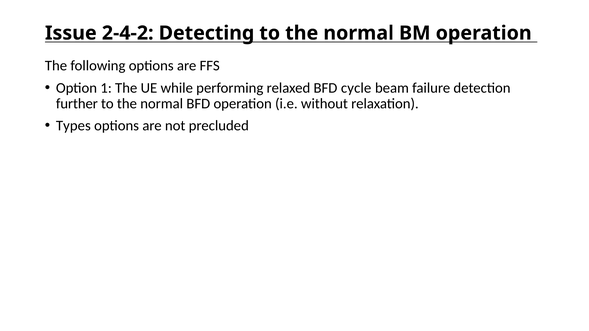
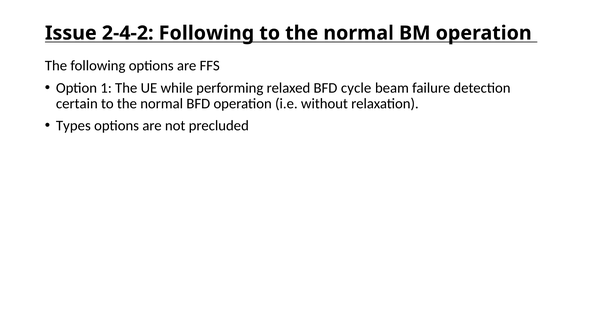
2-4-2 Detecting: Detecting -> Following
further: further -> certain
